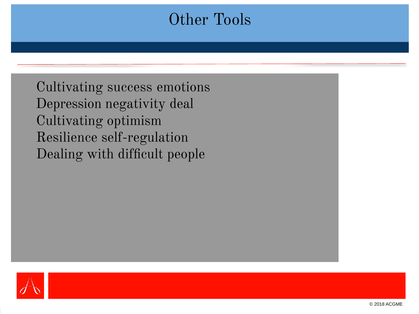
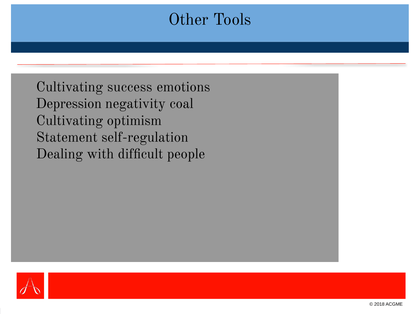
deal: deal -> coal
Resilience: Resilience -> Statement
